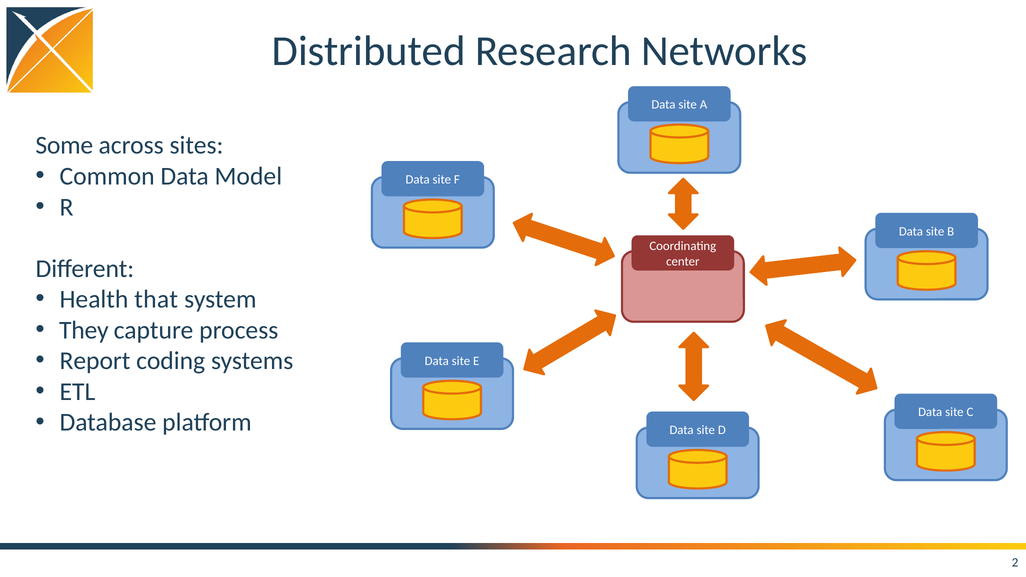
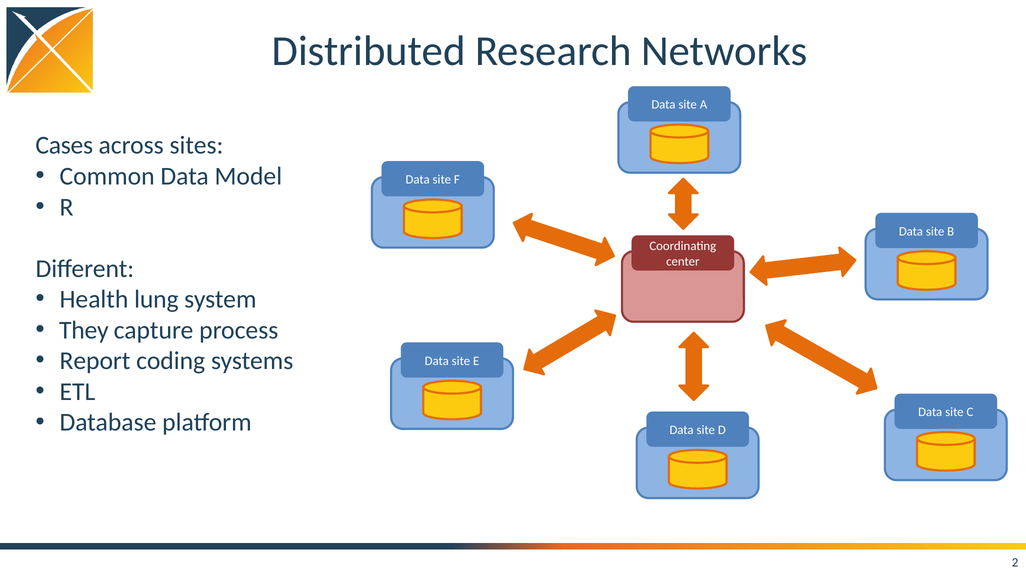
Some: Some -> Cases
that: that -> lung
